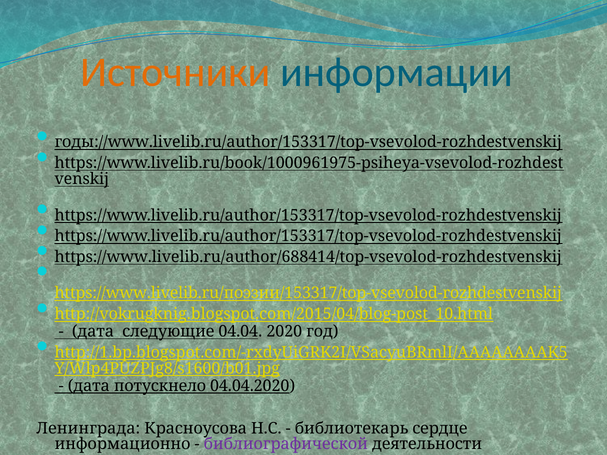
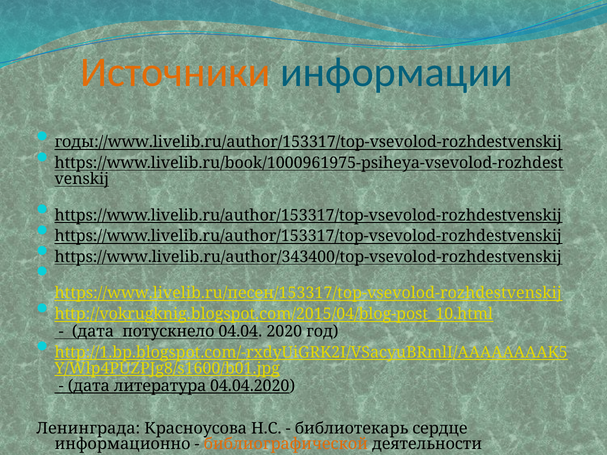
https://www.livelib.ru/author/688414/top-vsevolod-rozhdestvenskij: https://www.livelib.ru/author/688414/top-vsevolod-rozhdestvenskij -> https://www.livelib.ru/author/343400/top-vsevolod-rozhdestvenskij
https://www.livelib.ru/поэзии/153317/top-vsevolod-rozhdestvenskij: https://www.livelib.ru/поэзии/153317/top-vsevolod-rozhdestvenskij -> https://www.livelib.ru/песен/153317/top-vsevolod-rozhdestvenskij
следующие: следующие -> потускнело
потускнело: потускнело -> литература
библиографической colour: purple -> orange
